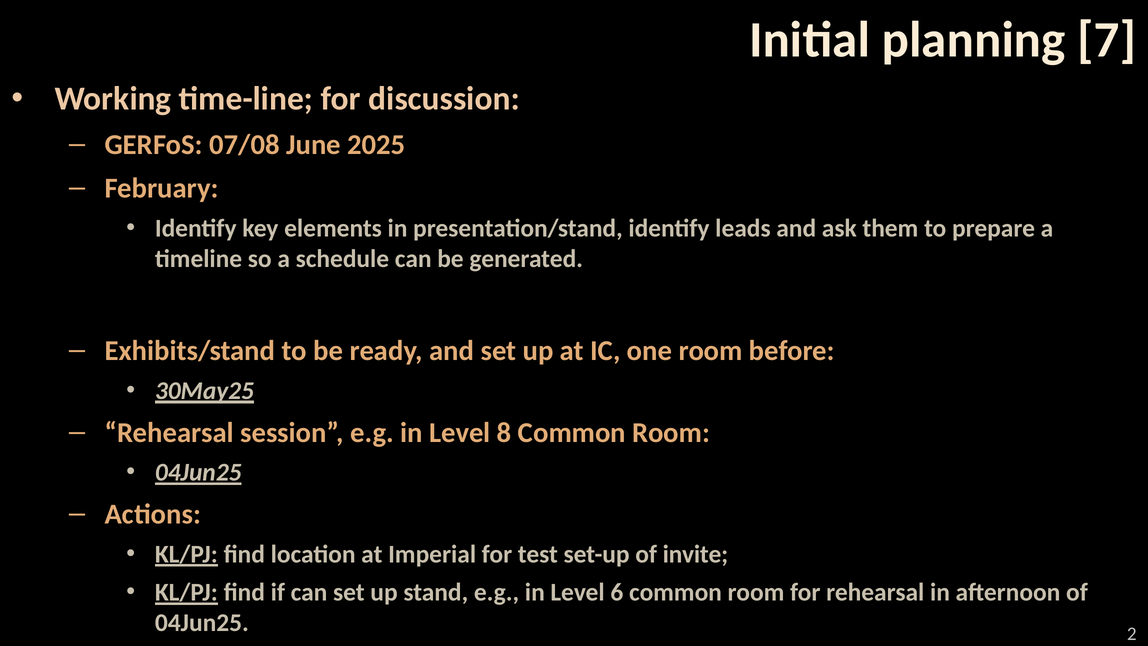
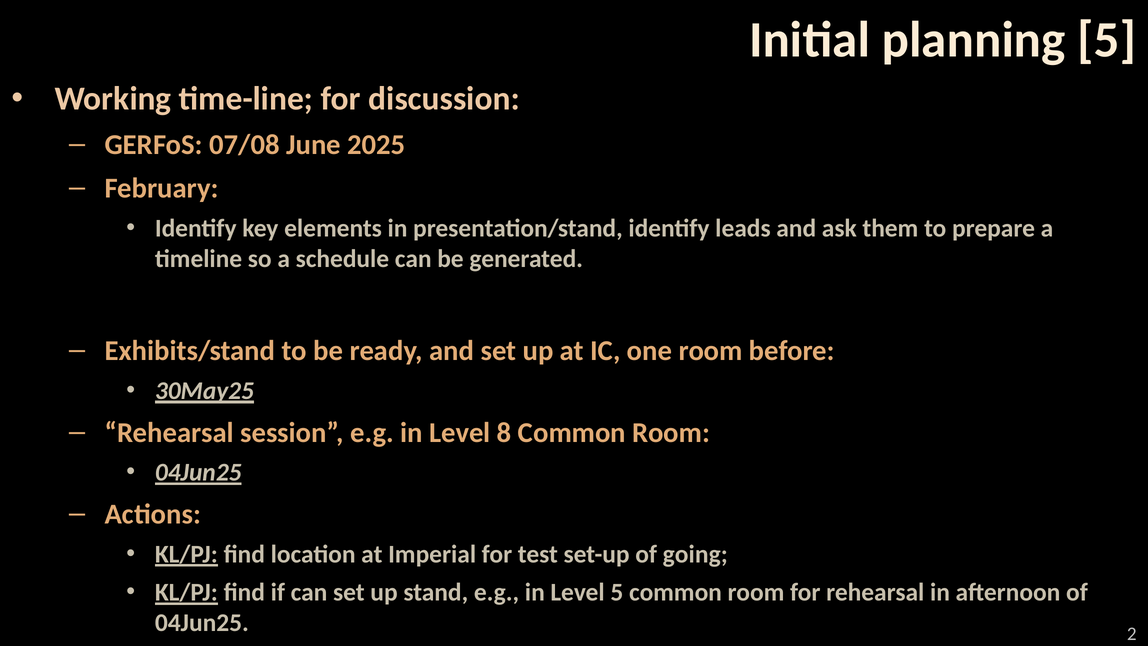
planning 7: 7 -> 5
invite: invite -> going
Level 6: 6 -> 5
